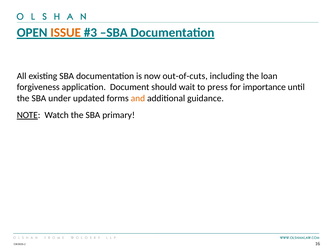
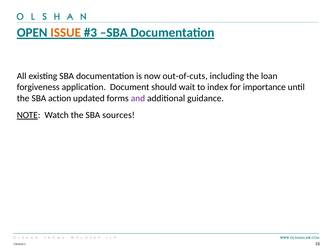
press: press -> index
under: under -> action
and colour: orange -> purple
primary: primary -> sources
